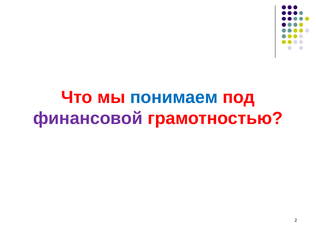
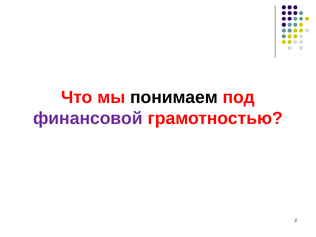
понимаем colour: blue -> black
